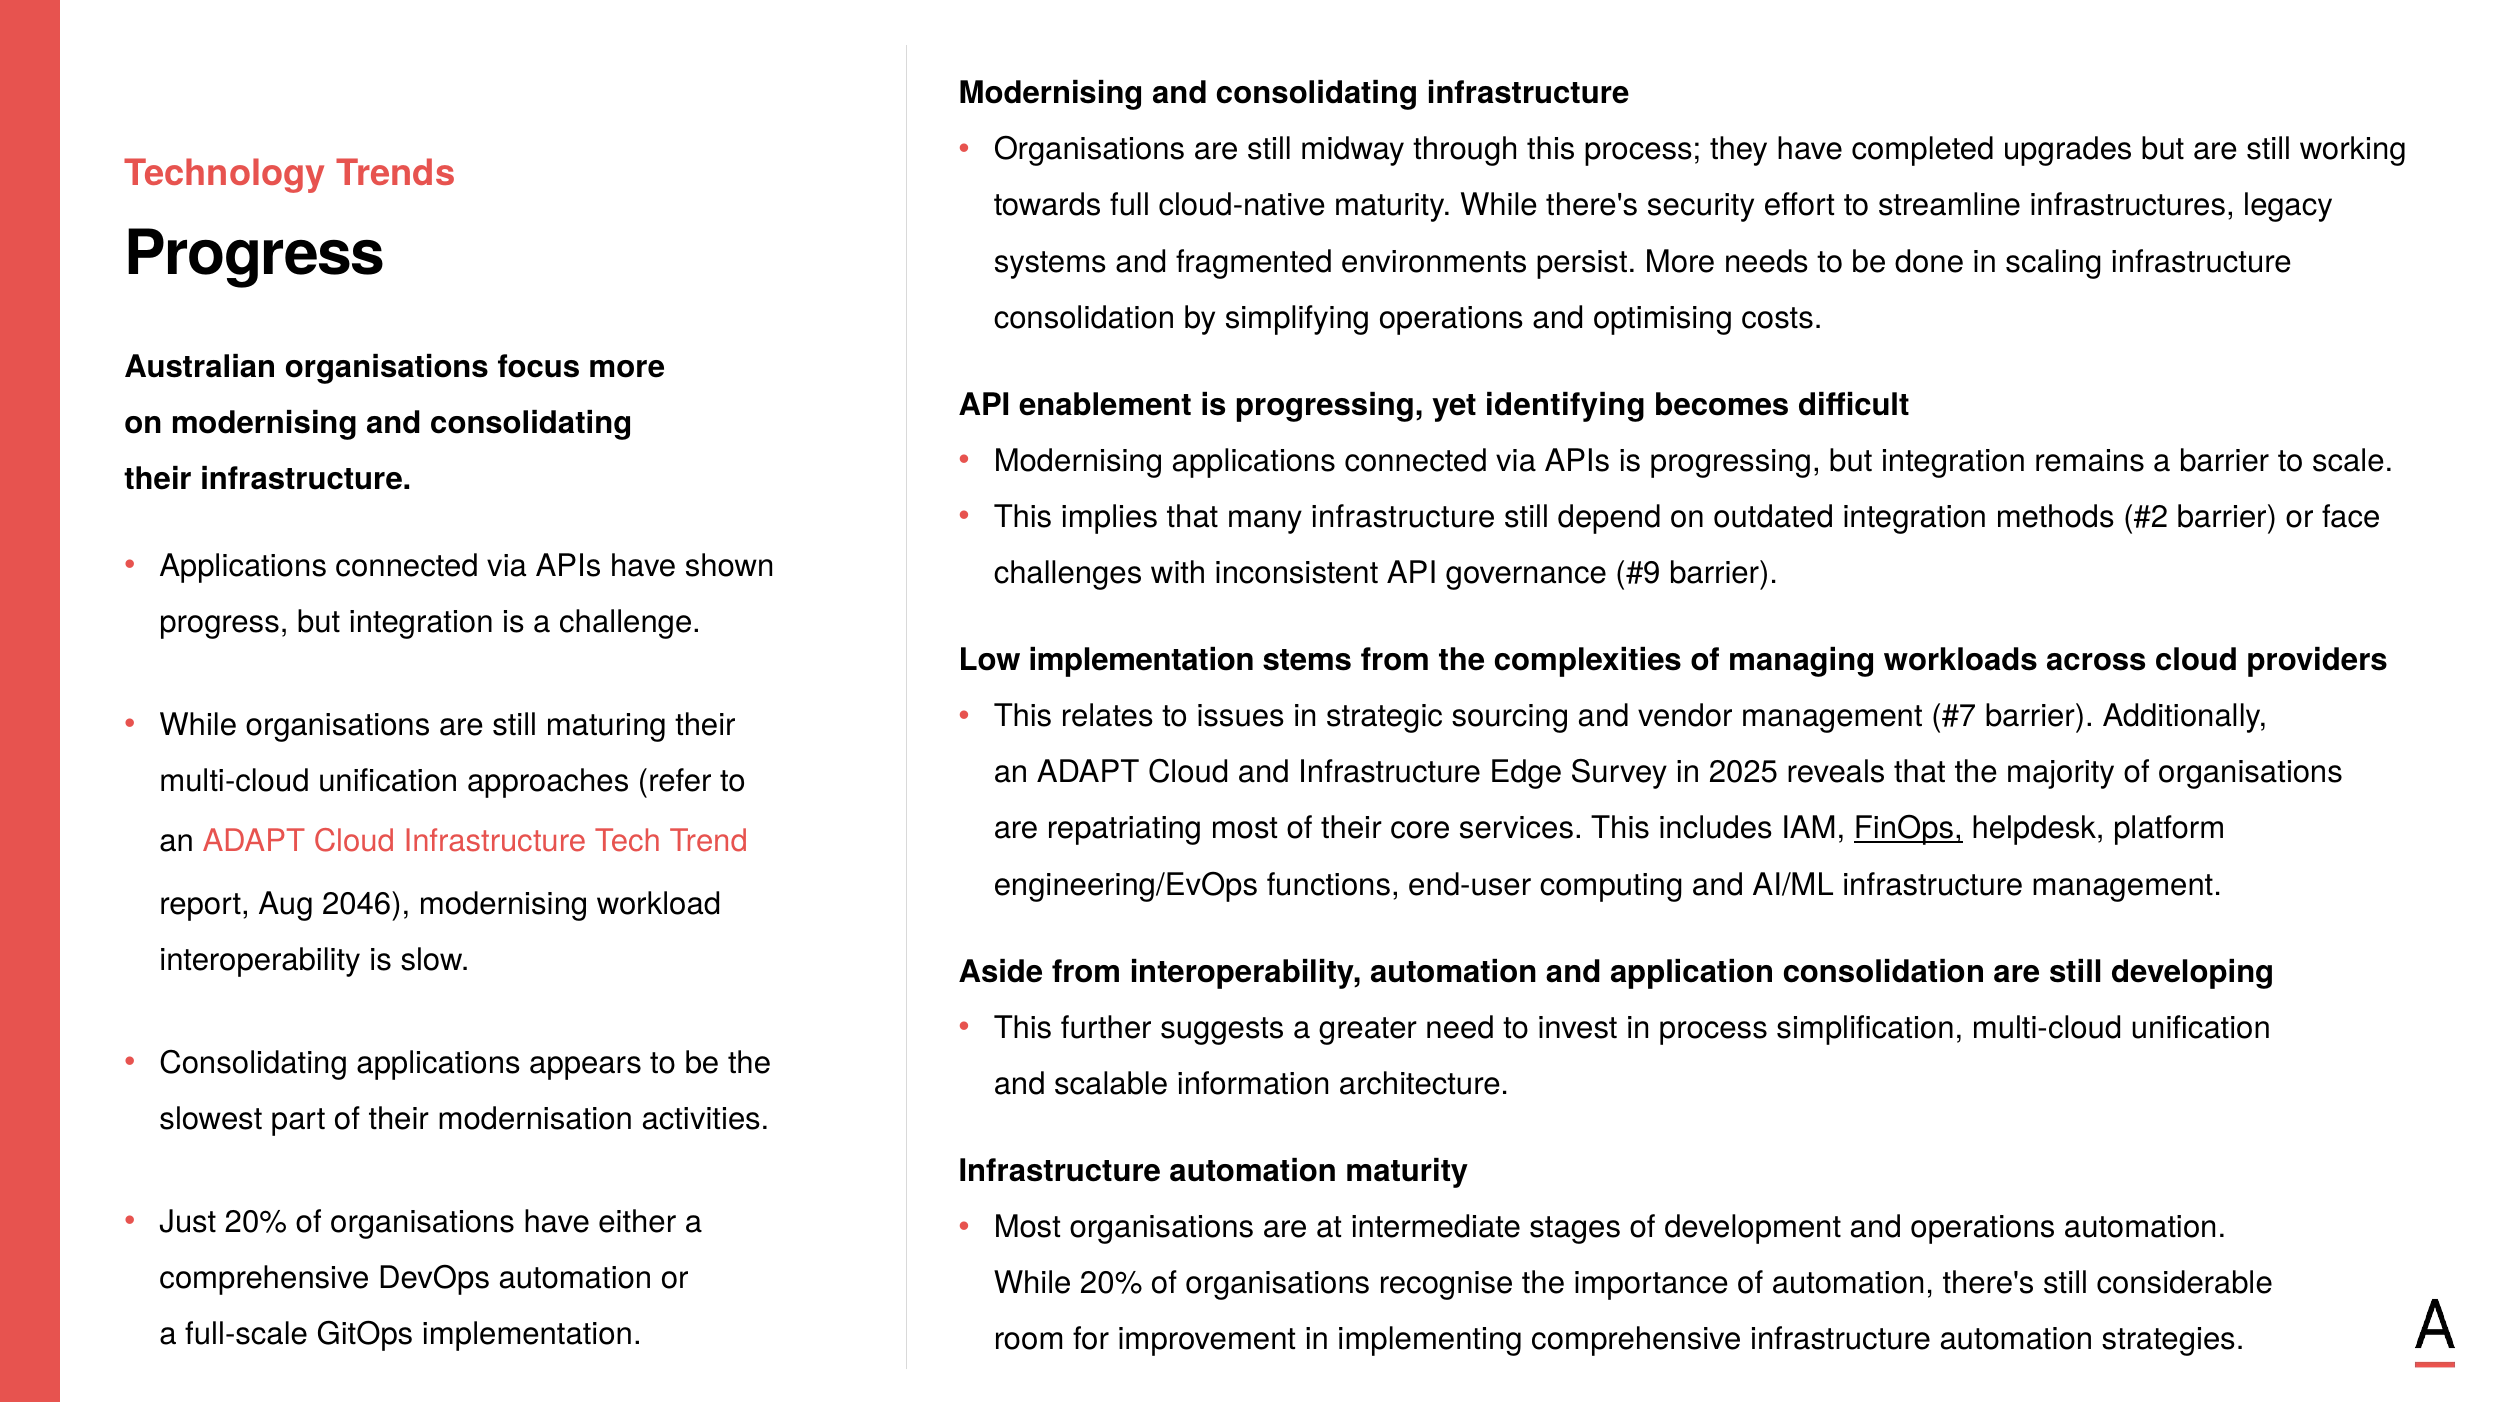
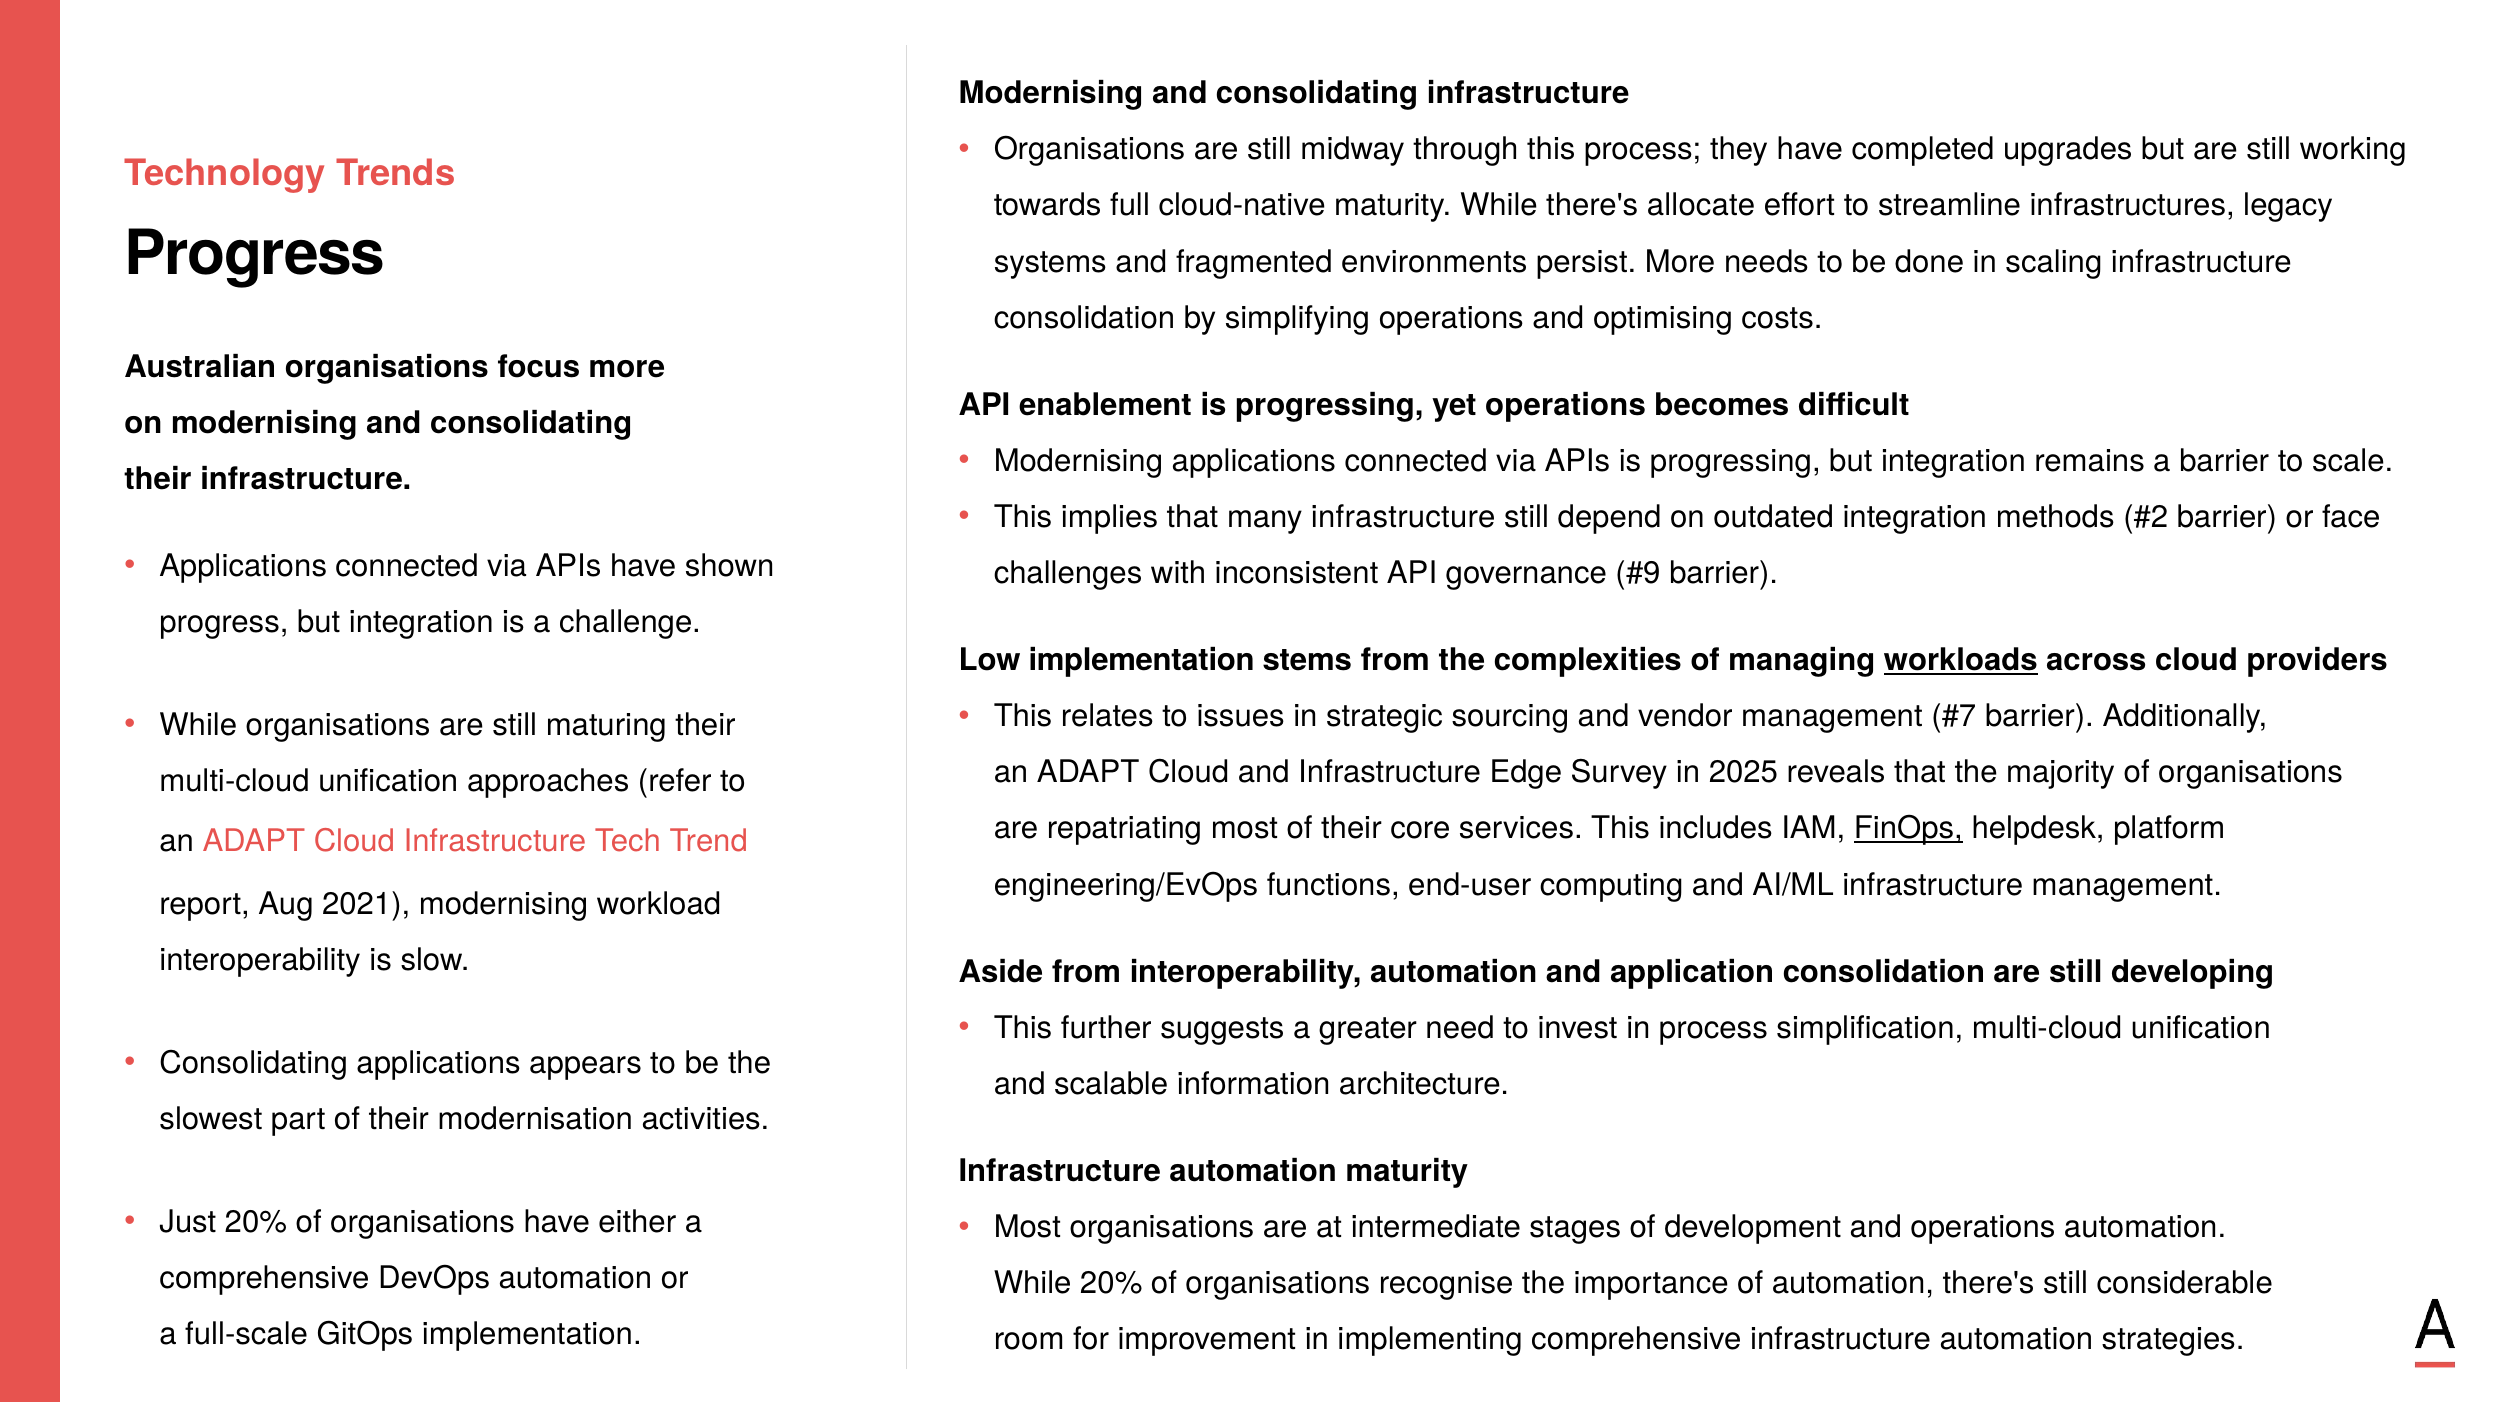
security: security -> allocate
yet identifying: identifying -> operations
workloads underline: none -> present
2046: 2046 -> 2021
